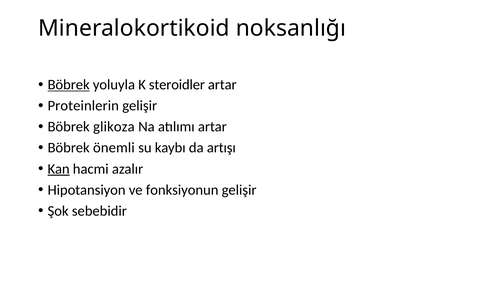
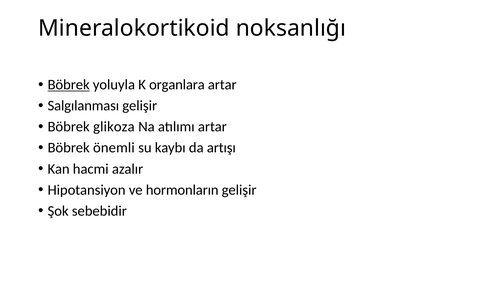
steroidler: steroidler -> organlara
Proteinlerin: Proteinlerin -> Salgılanması
Kan underline: present -> none
fonksiyonun: fonksiyonun -> hormonların
